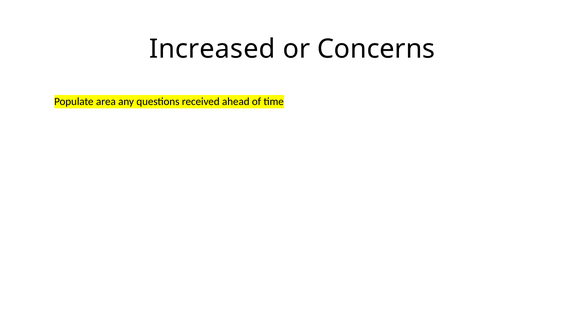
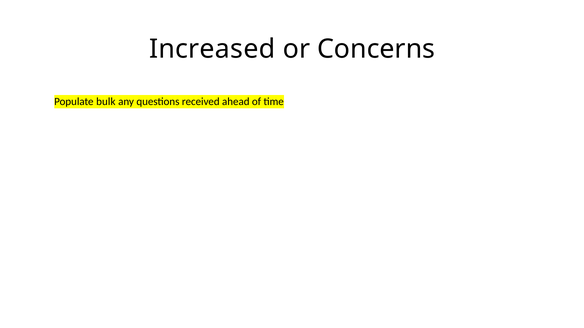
area: area -> bulk
